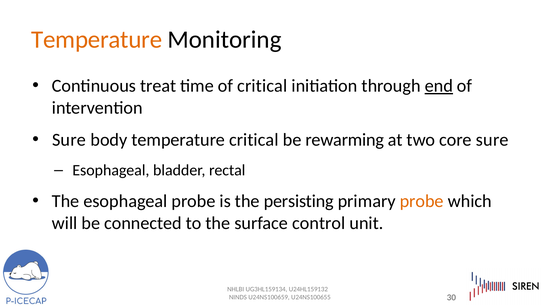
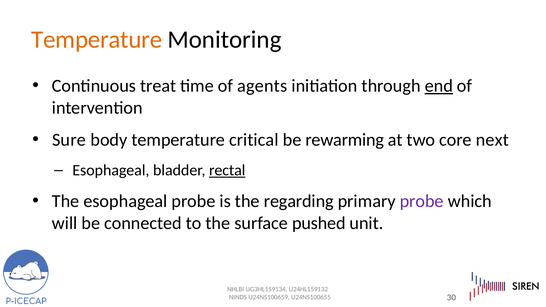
of critical: critical -> agents
core sure: sure -> next
rectal underline: none -> present
persisting: persisting -> regarding
probe at (422, 201) colour: orange -> purple
control: control -> pushed
